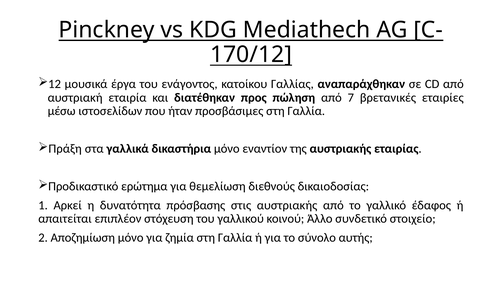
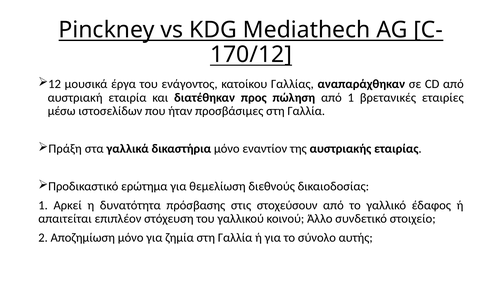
από 7: 7 -> 1
στις αυστριακής: αυστριακής -> στοχεύσουν
